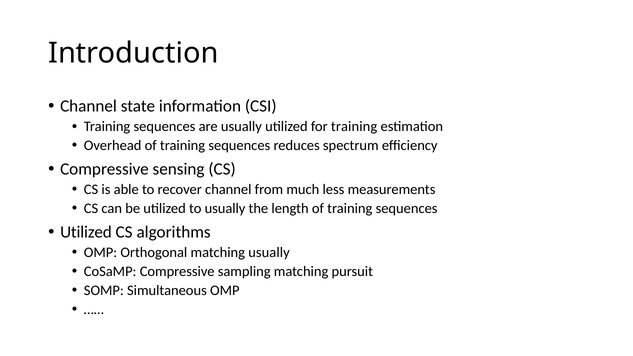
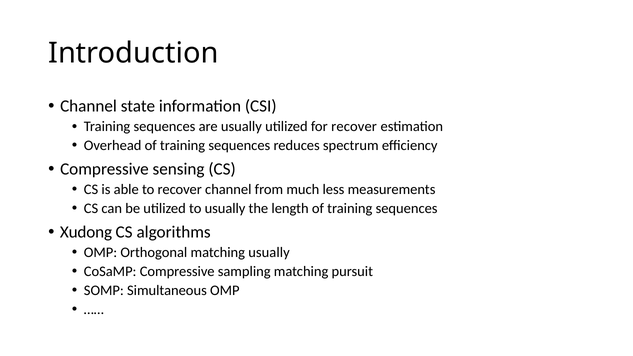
for training: training -> recover
Utilized at (86, 232): Utilized -> Xudong
